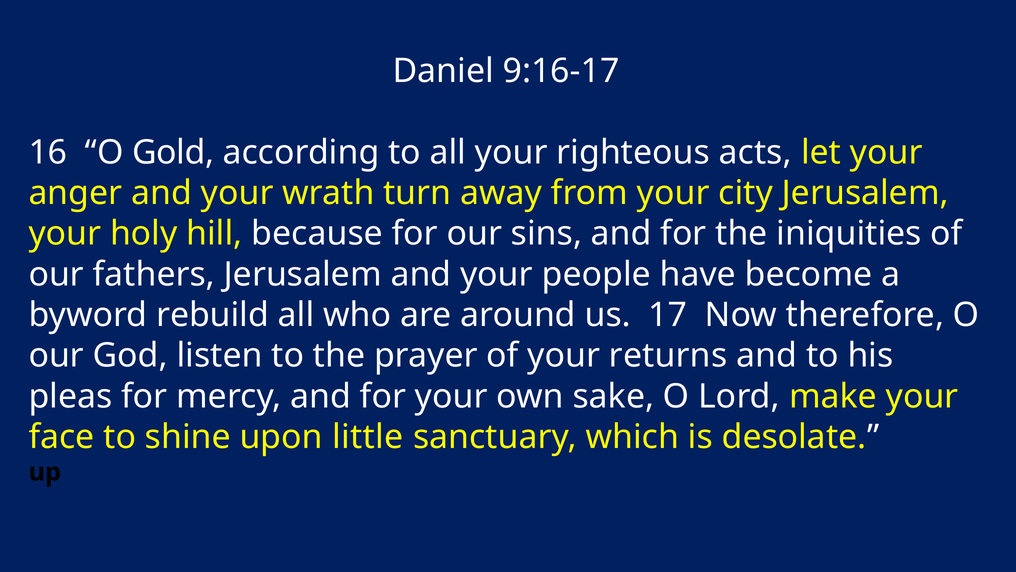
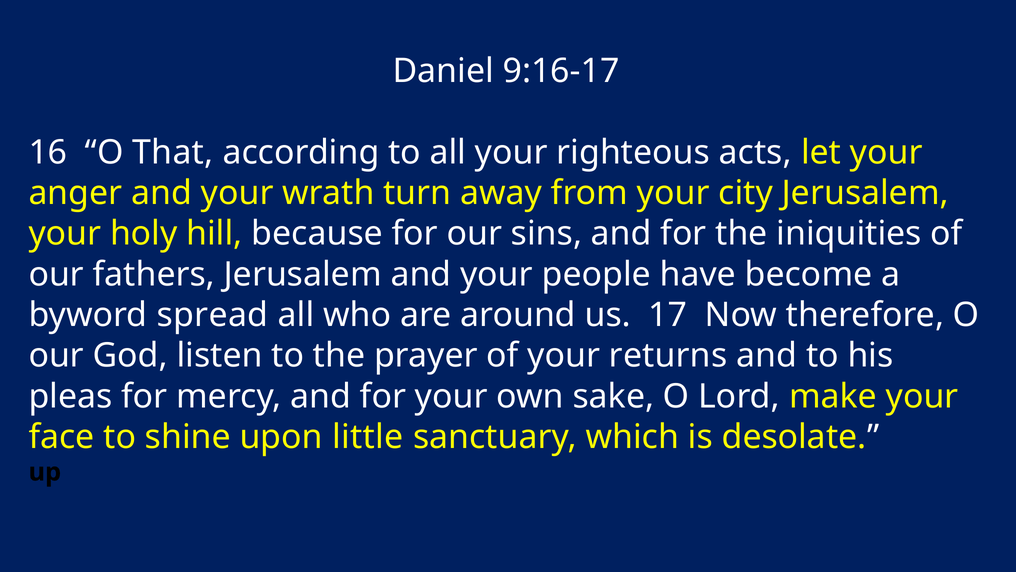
Gold: Gold -> That
rebuild: rebuild -> spread
